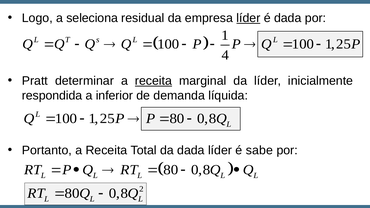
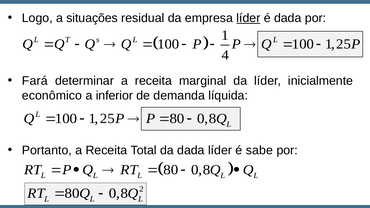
seleciona: seleciona -> situações
Pratt: Pratt -> Fará
receita at (153, 81) underline: present -> none
respondida: respondida -> econômico
